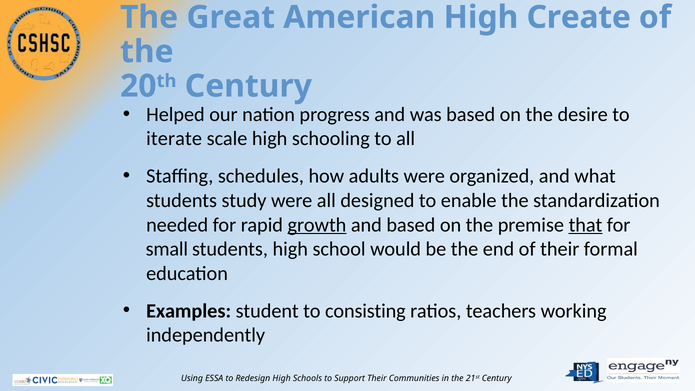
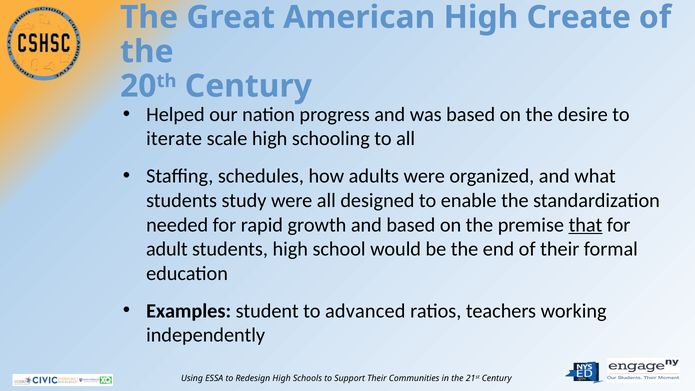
growth underline: present -> none
small: small -> adult
consisting: consisting -> advanced
